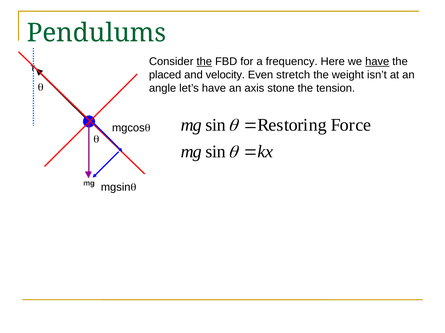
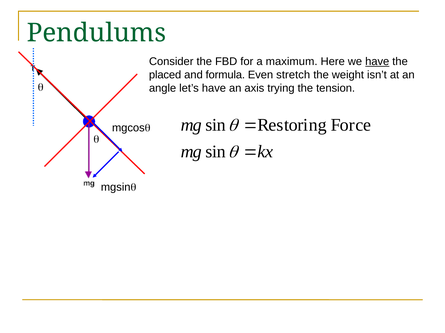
the at (204, 62) underline: present -> none
frequency: frequency -> maximum
velocity: velocity -> formula
stone: stone -> trying
